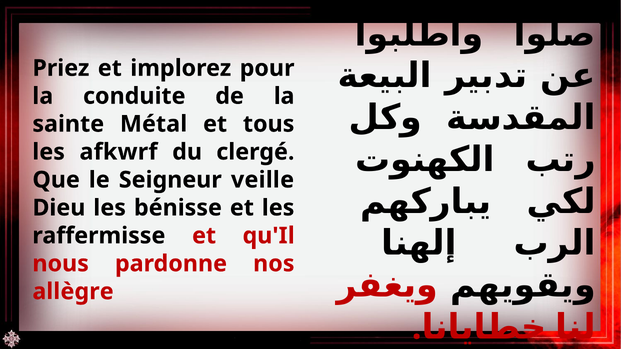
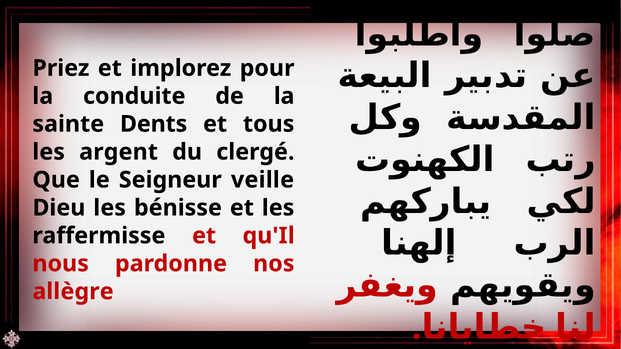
Métal: Métal -> Dents
afkwrf: afkwrf -> argent
